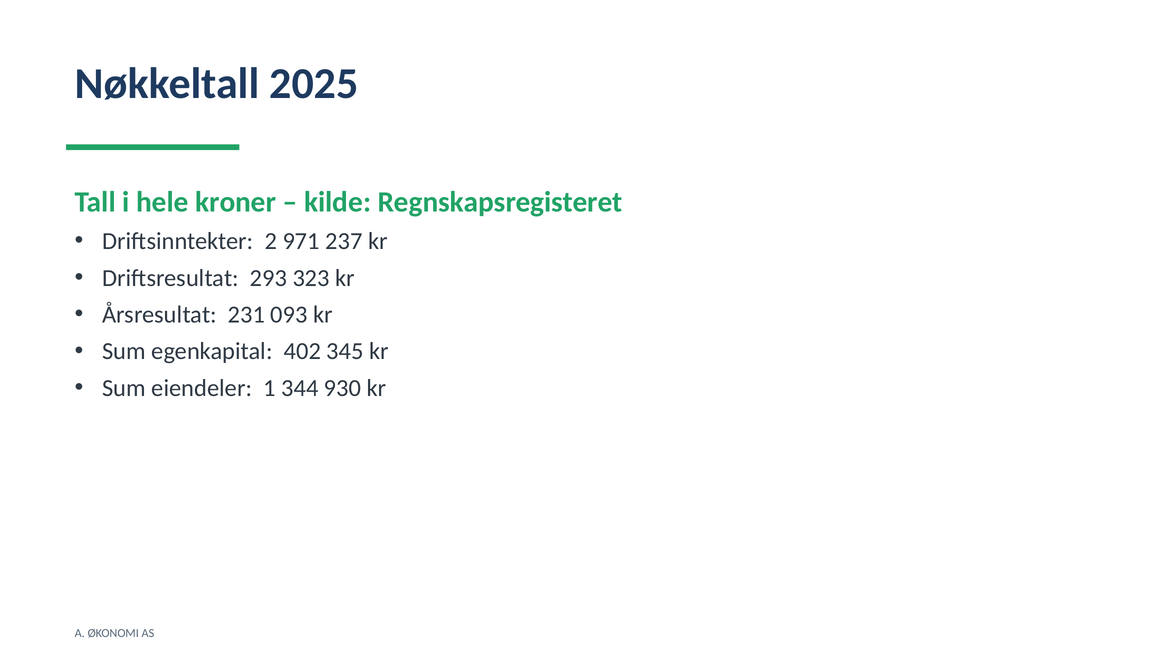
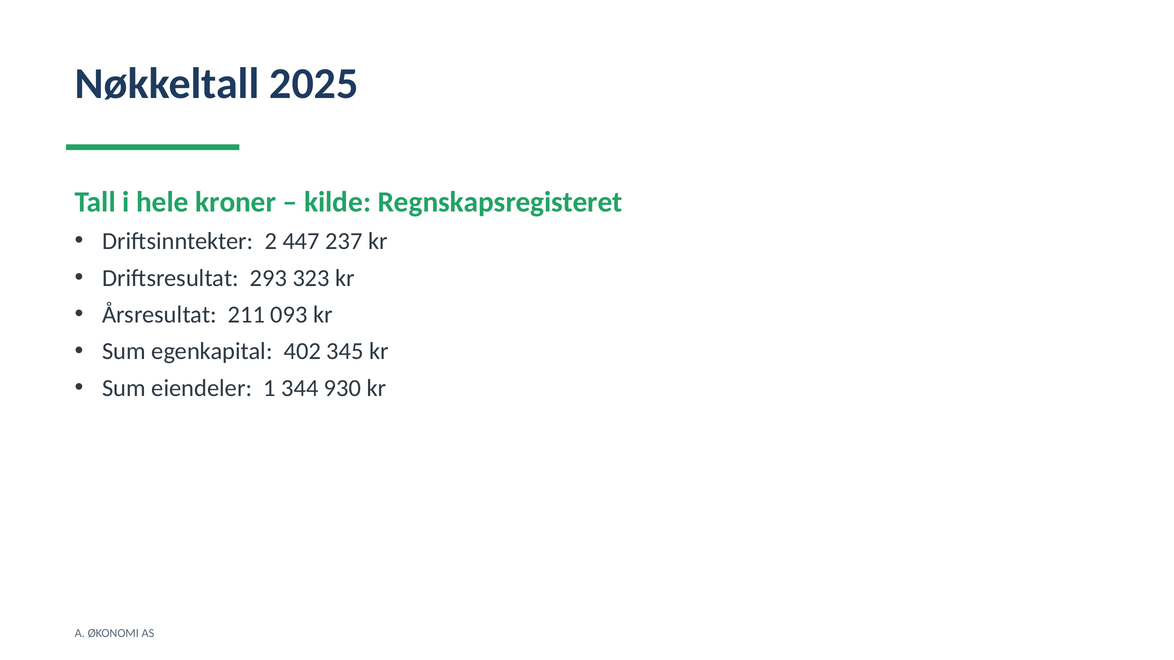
971: 971 -> 447
231: 231 -> 211
